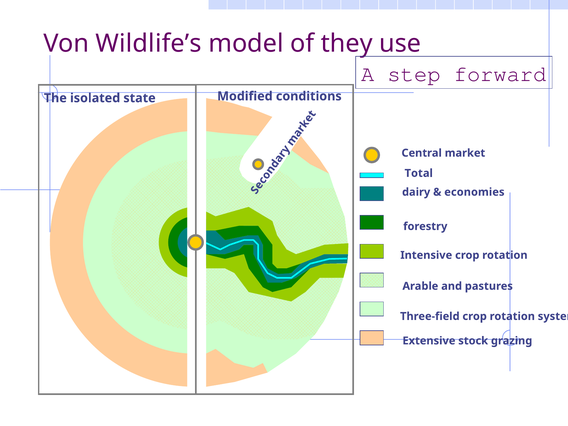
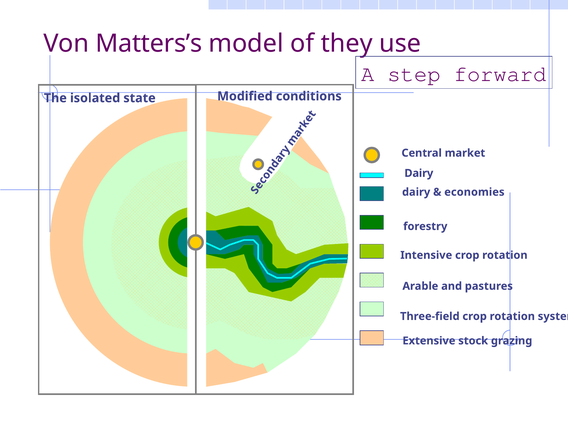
Wildlife’s: Wildlife’s -> Matters’s
Total at (419, 173): Total -> Dairy
